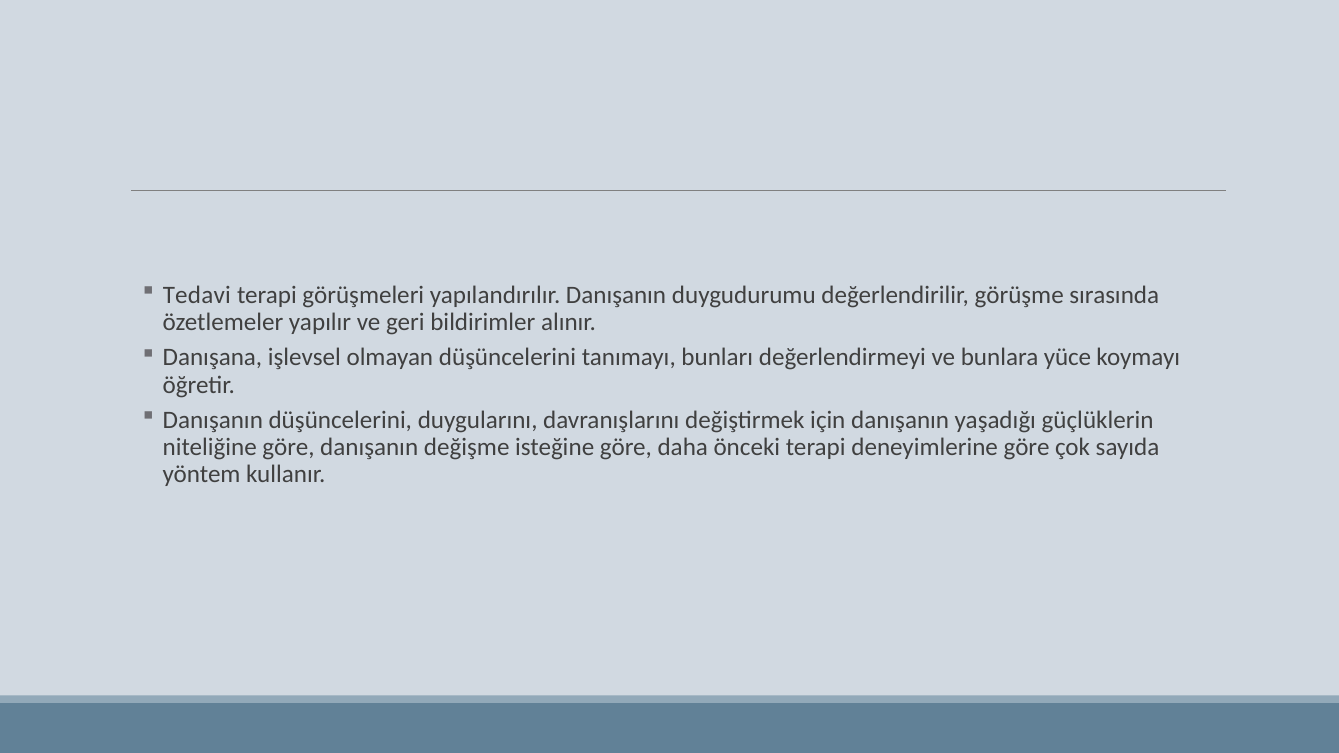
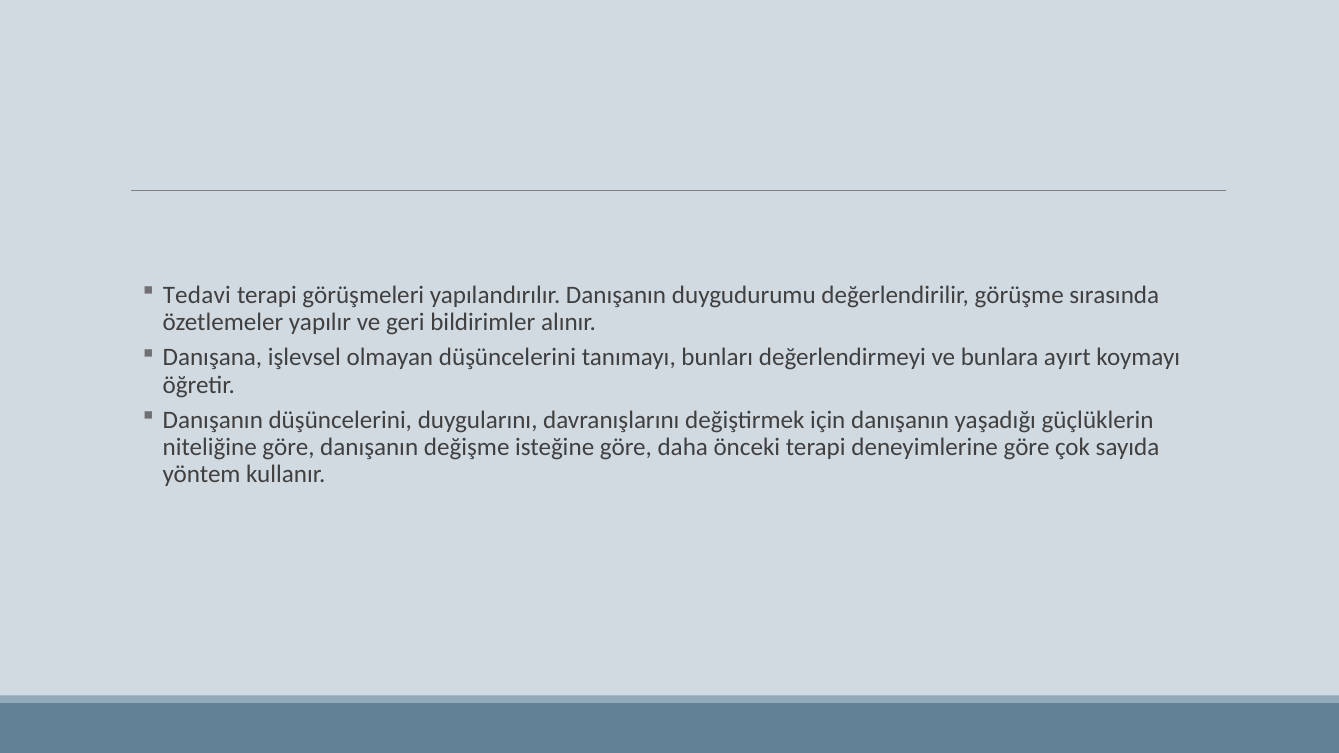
yüce: yüce -> ayırt
